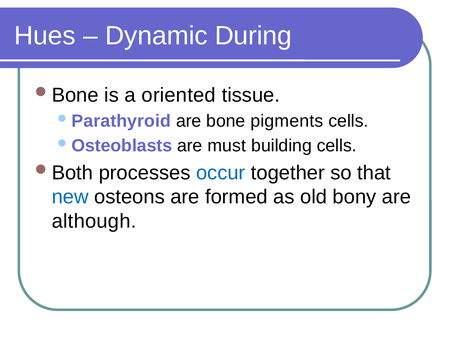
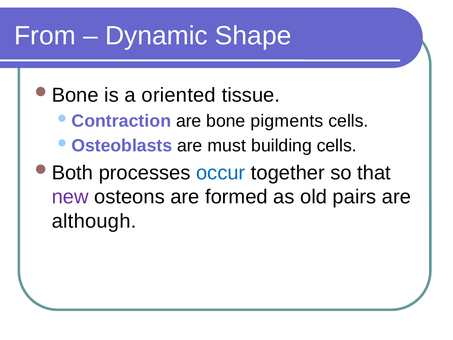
Hues: Hues -> From
During: During -> Shape
Parathyroid: Parathyroid -> Contraction
new colour: blue -> purple
bony: bony -> pairs
